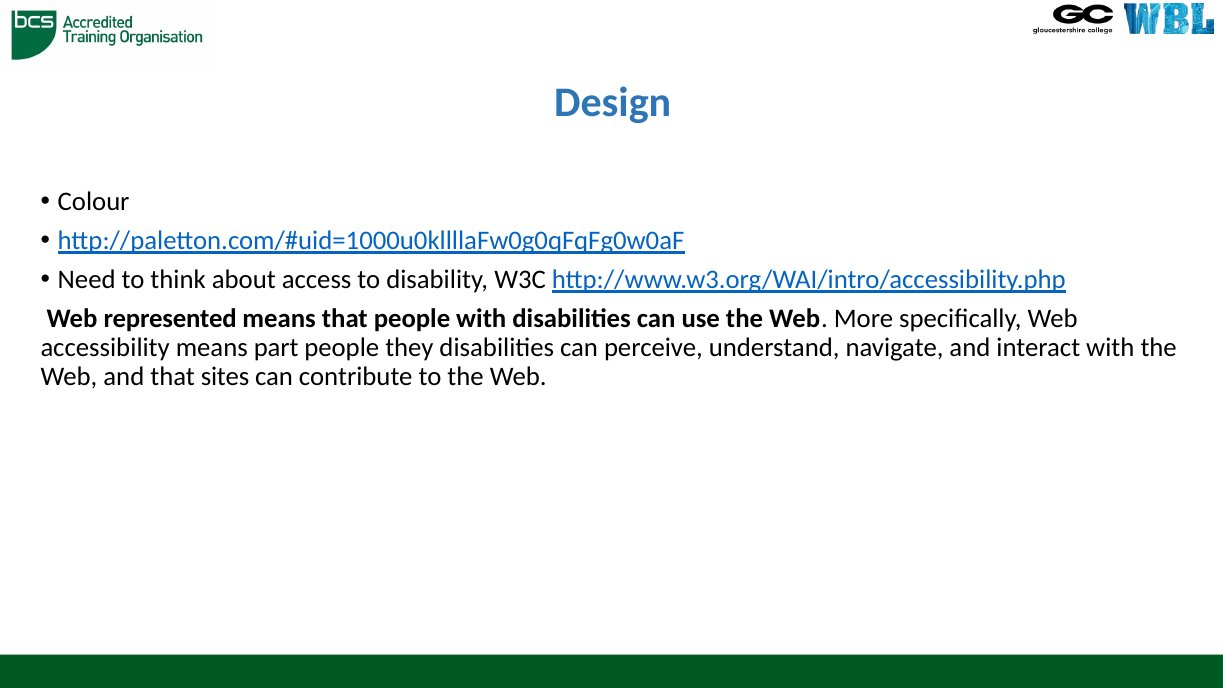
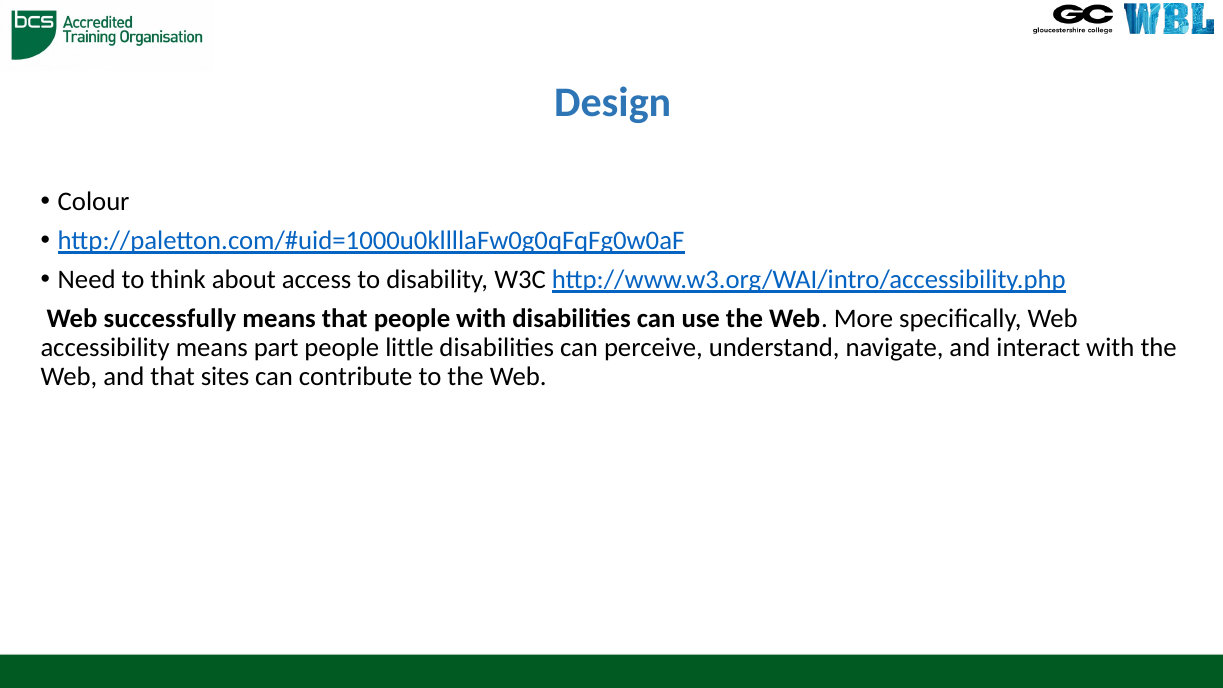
represented: represented -> successfully
they: they -> little
